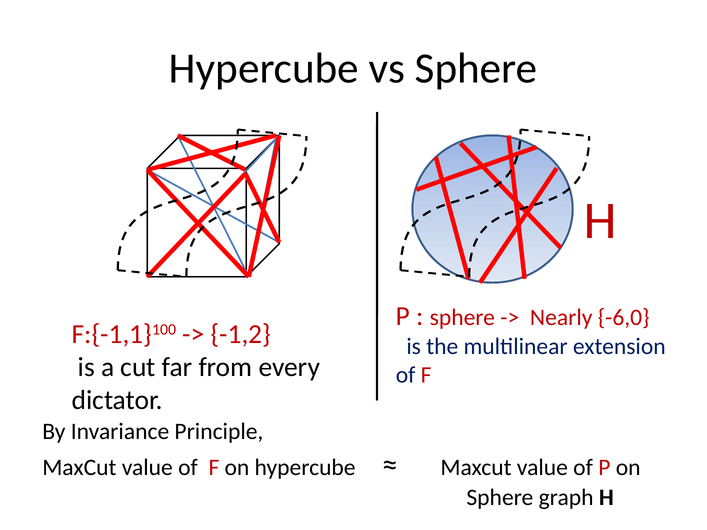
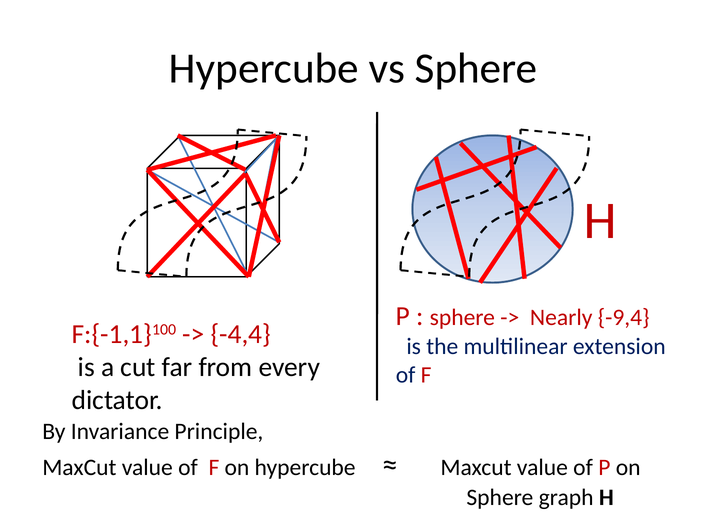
-6,0: -6,0 -> -9,4
-1,2: -1,2 -> -4,4
